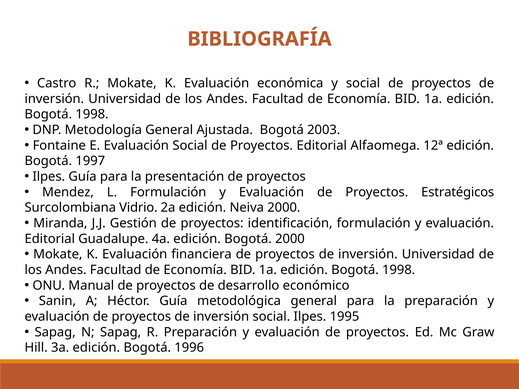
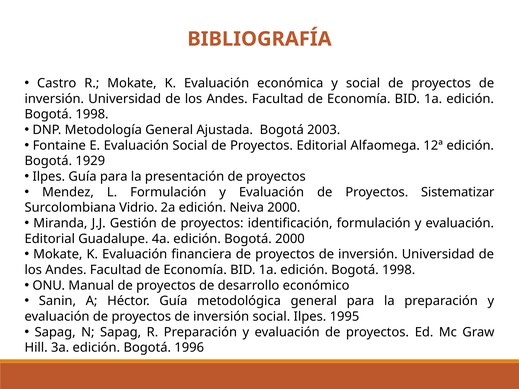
1997: 1997 -> 1929
Estratégicos: Estratégicos -> Sistematizar
